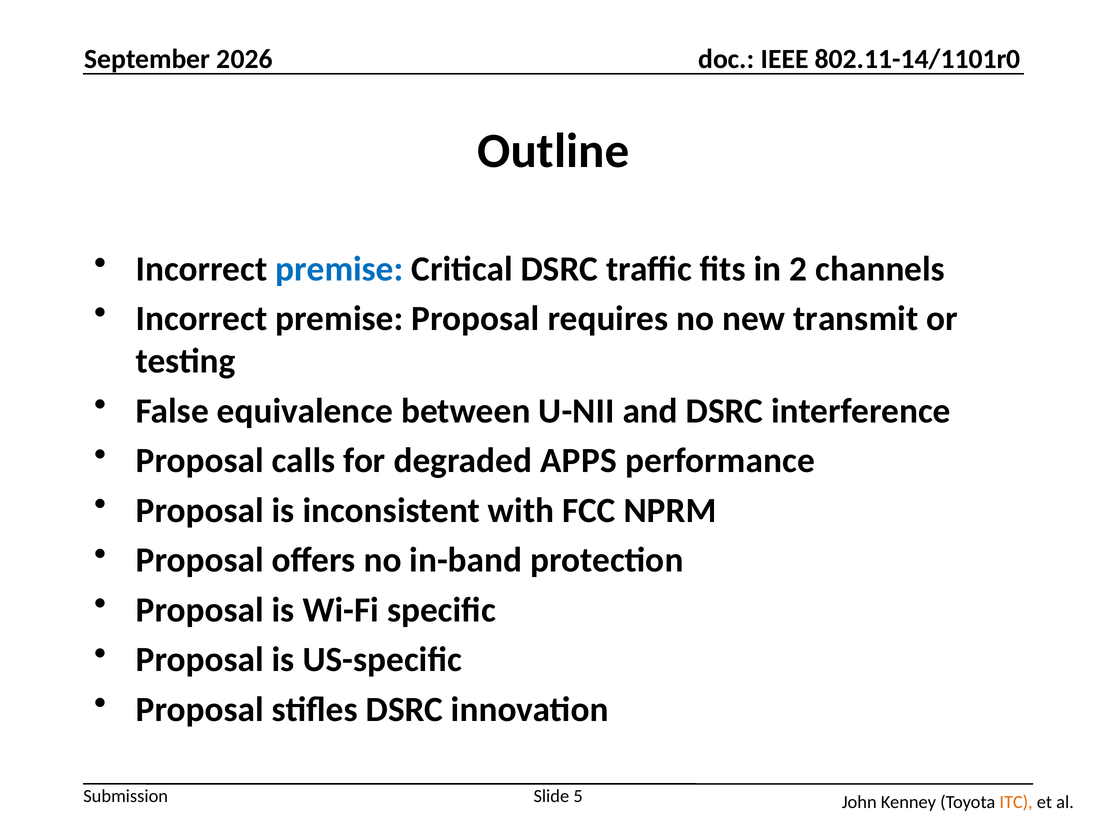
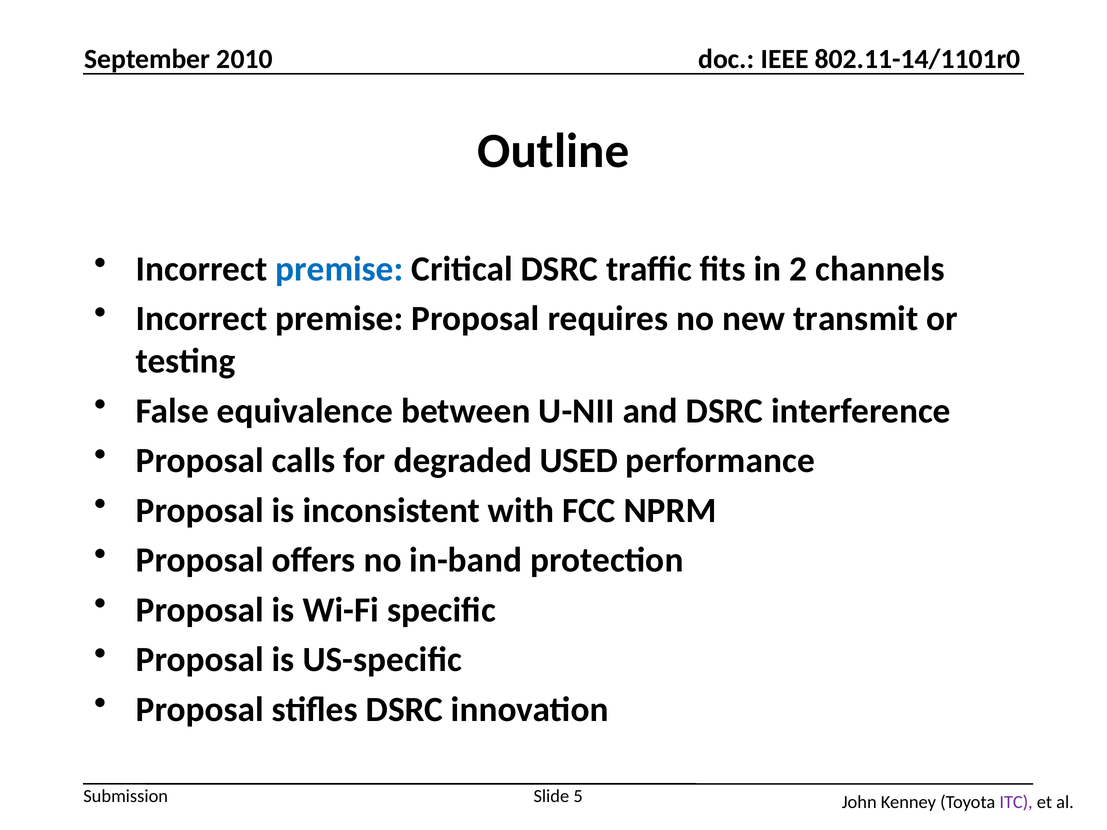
2026: 2026 -> 2010
APPS: APPS -> USED
ITC colour: orange -> purple
